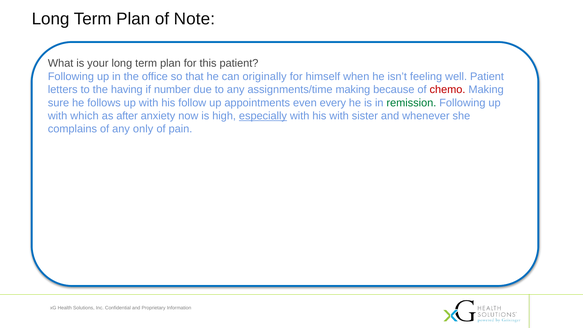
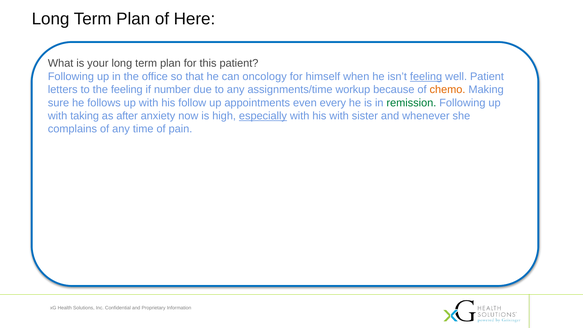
Note: Note -> Here
originally: originally -> oncology
feeling at (426, 76) underline: none -> present
the having: having -> feeling
assignments/time making: making -> workup
chemo colour: red -> orange
which: which -> taking
only: only -> time
